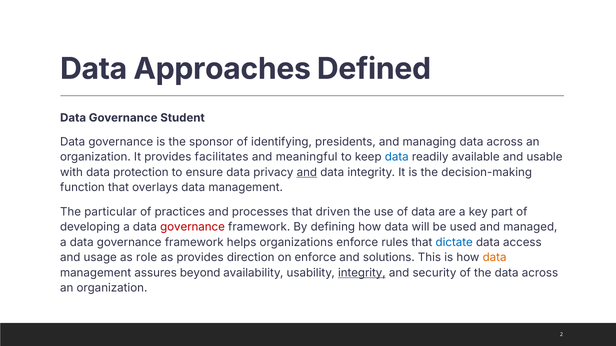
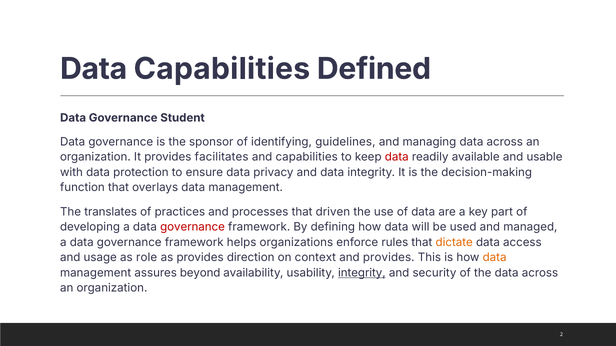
Data Approaches: Approaches -> Capabilities
presidents: presidents -> guidelines
and meaningful: meaningful -> capabilities
data at (397, 157) colour: blue -> red
and at (307, 173) underline: present -> none
particular: particular -> translates
dictate colour: blue -> orange
on enforce: enforce -> context
and solutions: solutions -> provides
